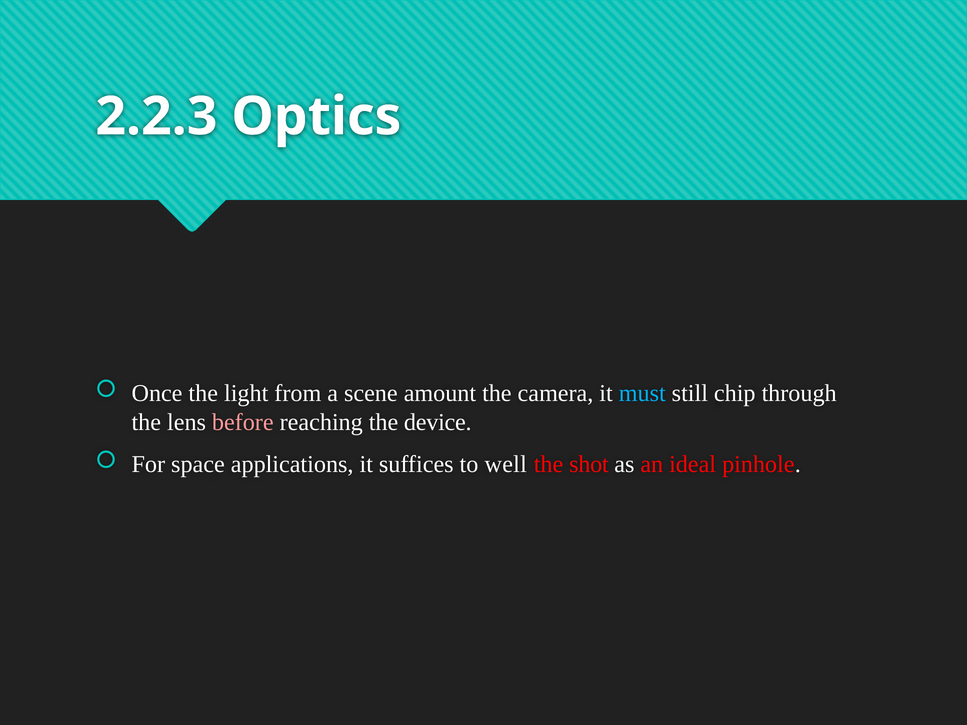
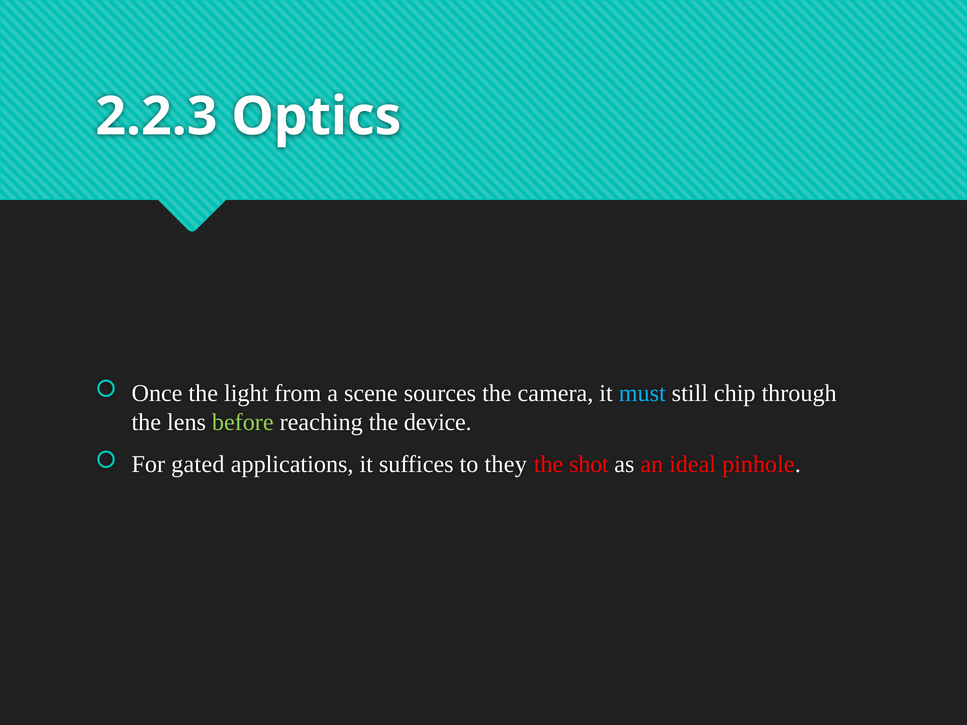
amount: amount -> sources
before colour: pink -> light green
space: space -> gated
well: well -> they
